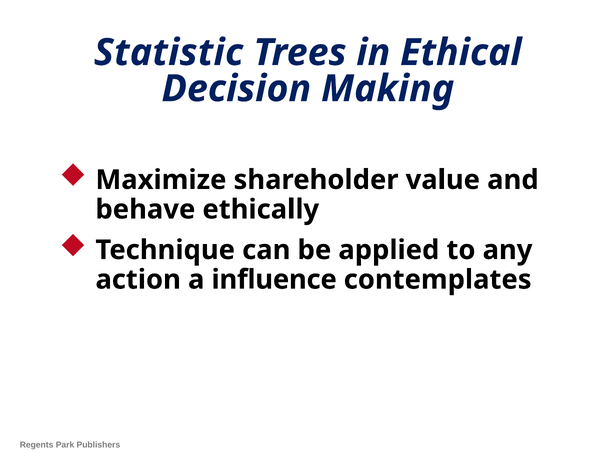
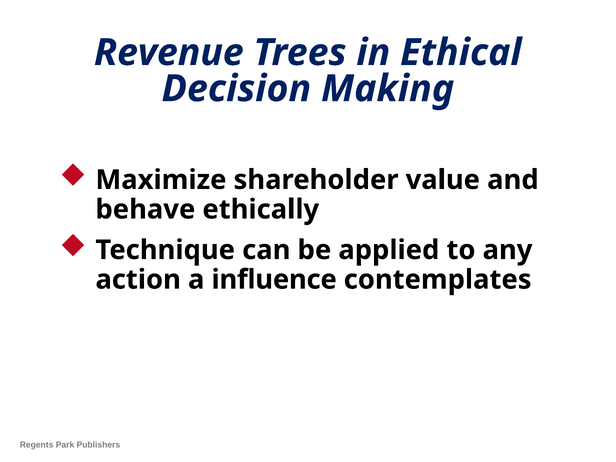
Statistic: Statistic -> Revenue
